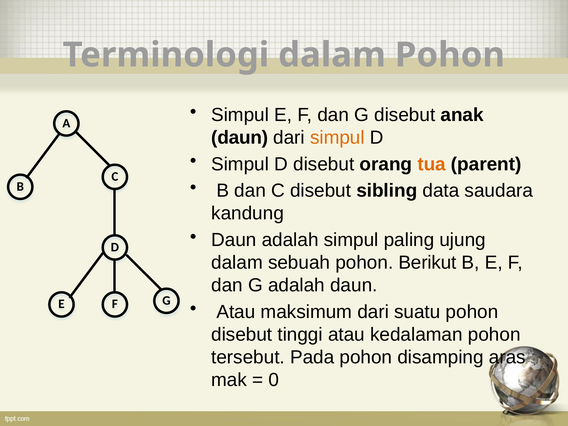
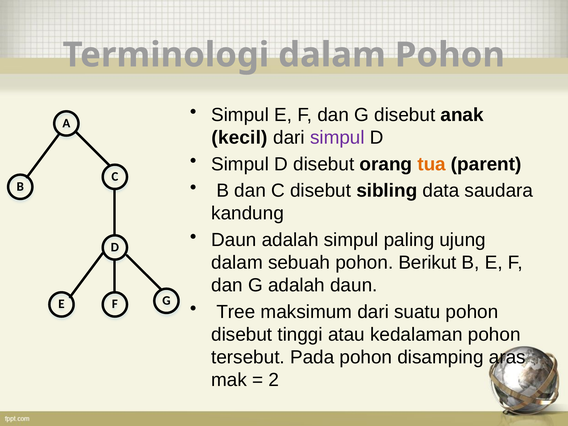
daun at (240, 138): daun -> kecil
simpul at (337, 138) colour: orange -> purple
Atau at (236, 312): Atau -> Tree
0: 0 -> 2
